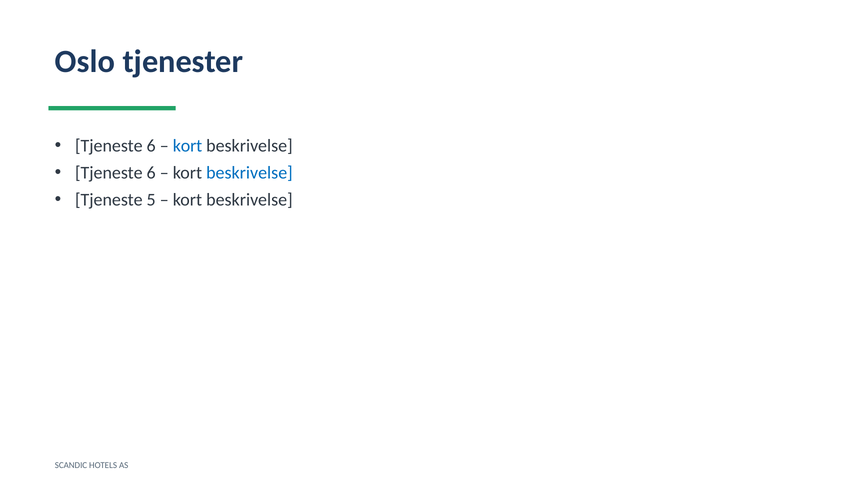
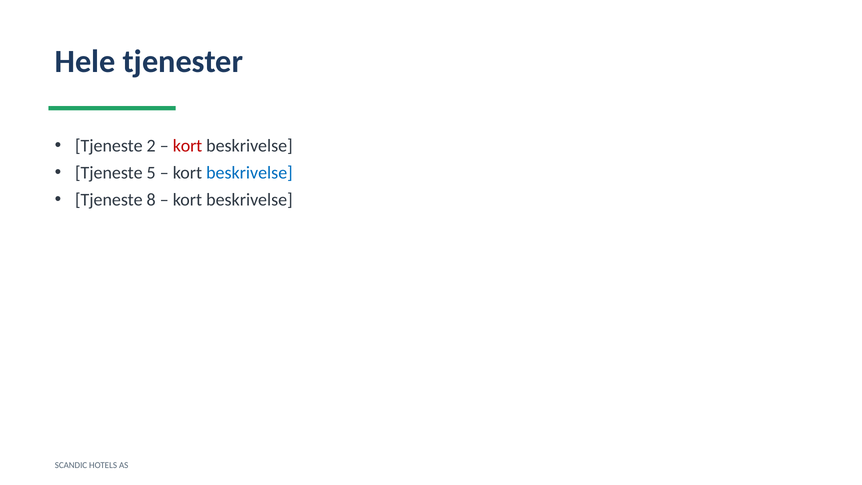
Oslo: Oslo -> Hele
6 at (151, 146): 6 -> 2
kort at (188, 146) colour: blue -> red
6 at (151, 173): 6 -> 5
5: 5 -> 8
